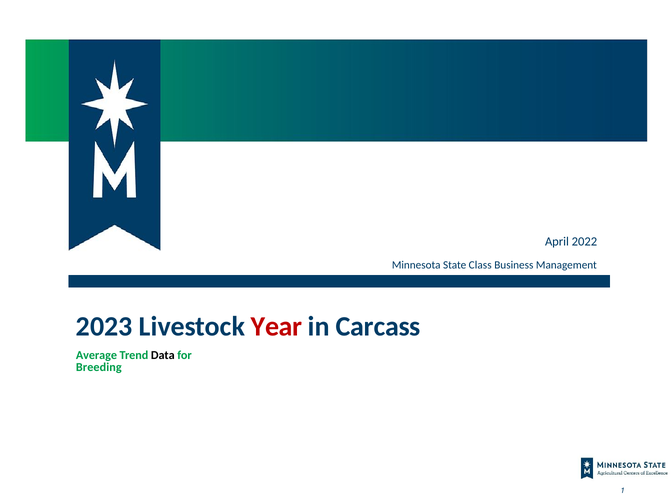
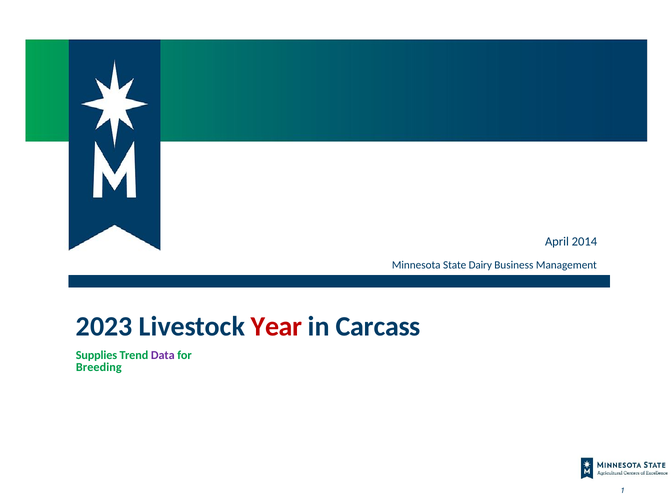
2022: 2022 -> 2014
Class: Class -> Dairy
Average: Average -> Supplies
Data colour: black -> purple
